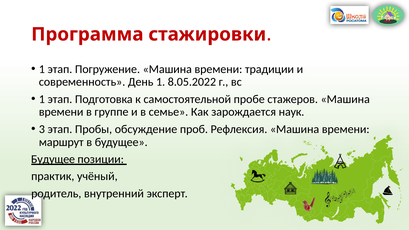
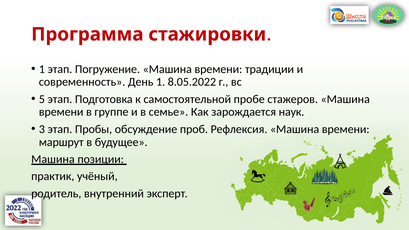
1 at (42, 99): 1 -> 5
Будущее at (53, 159): Будущее -> Машина
